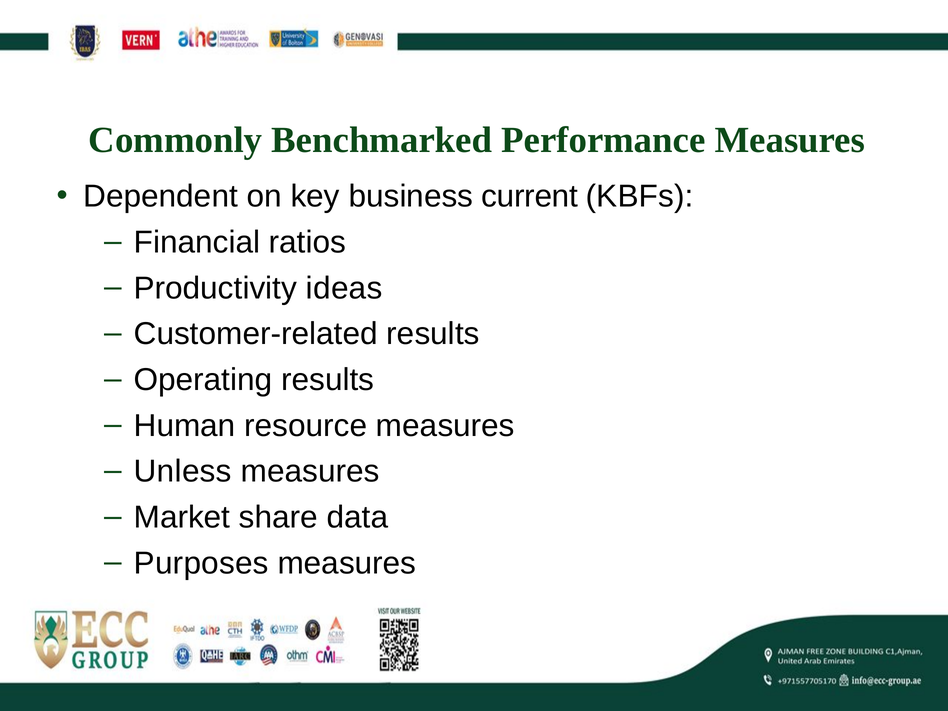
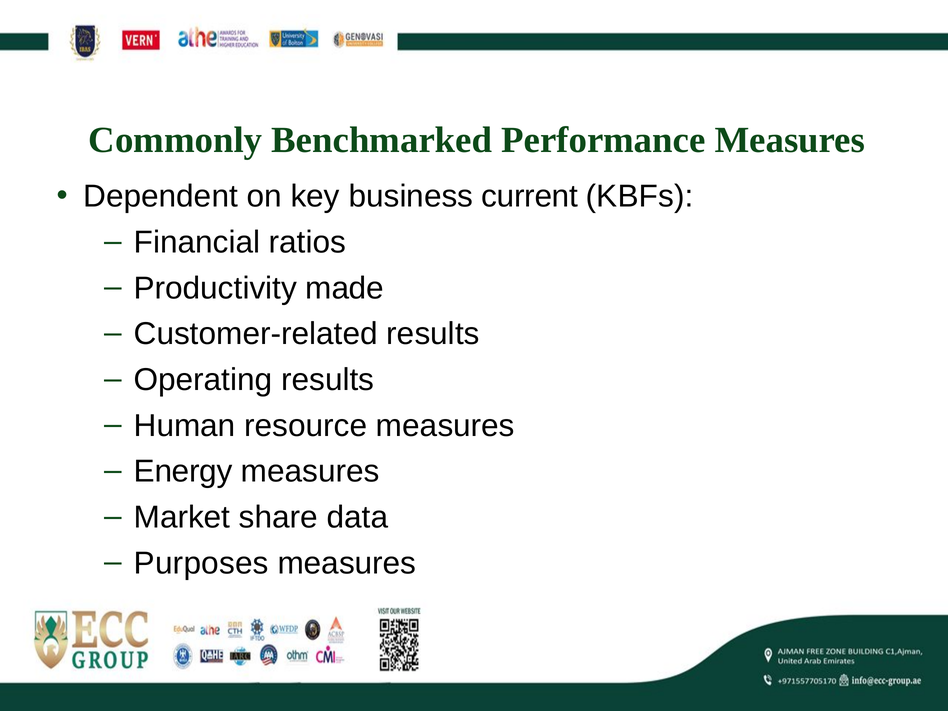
ideas: ideas -> made
Unless: Unless -> Energy
